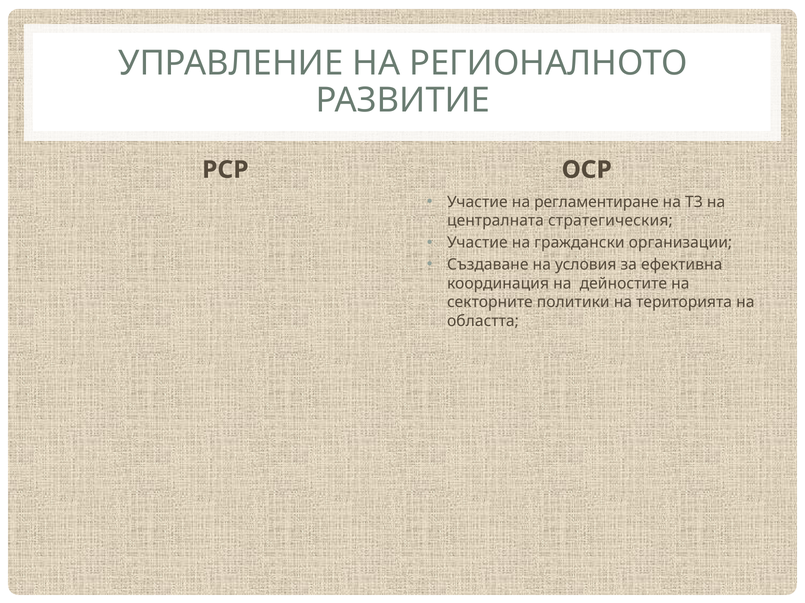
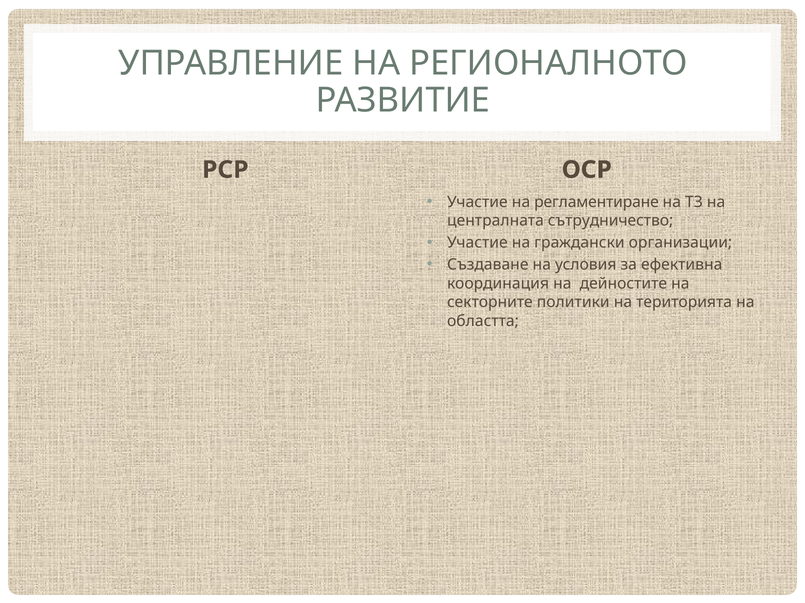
стратегическия: стратегическия -> сътрудничество
